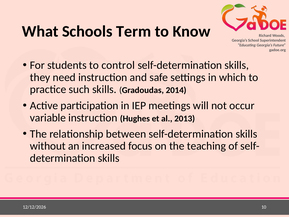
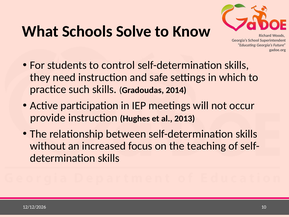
Term: Term -> Solve
variable: variable -> provide
